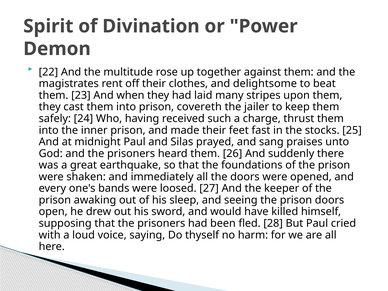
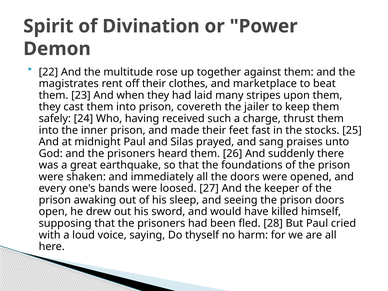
delightsome: delightsome -> marketplace
